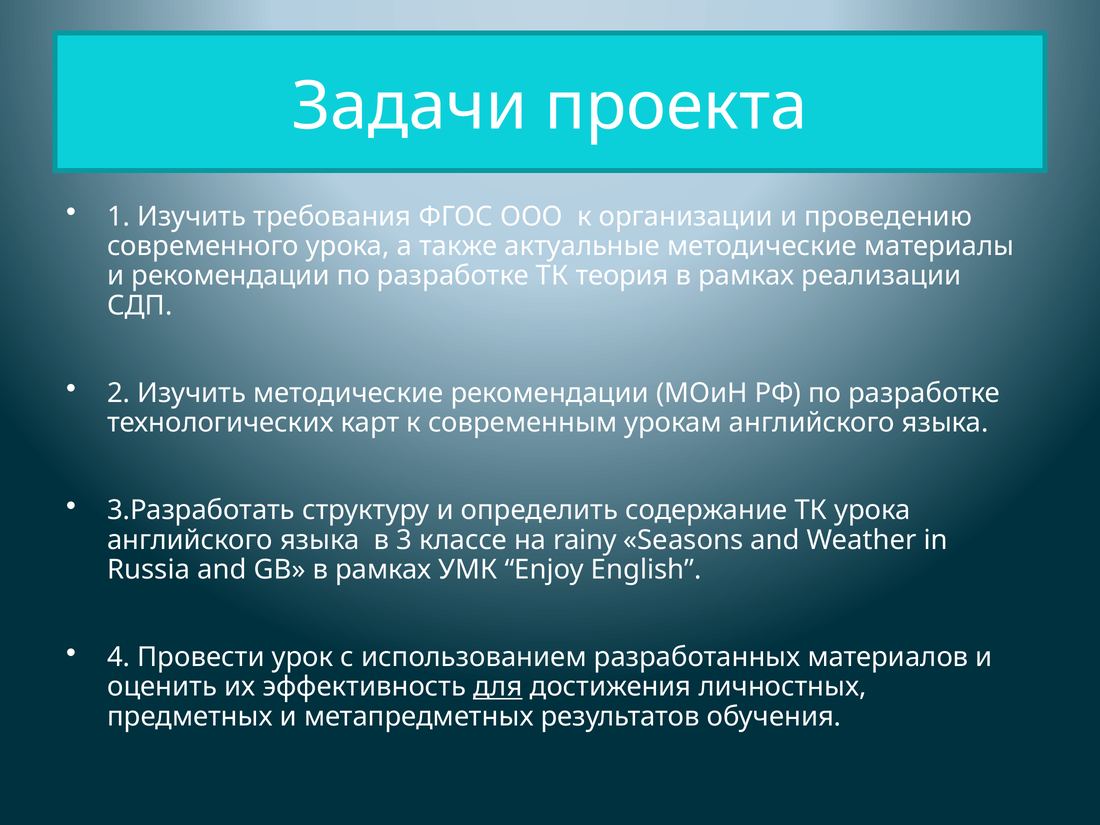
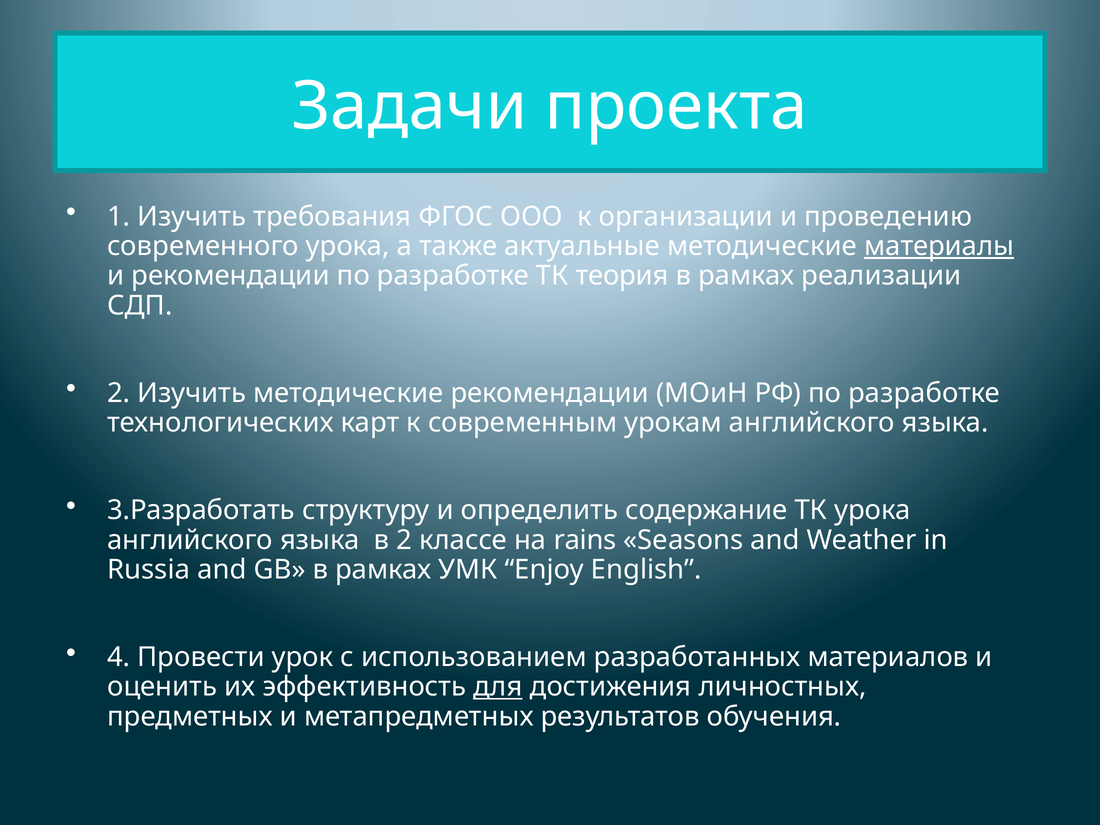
материалы underline: none -> present
в 3: 3 -> 2
rainy: rainy -> rains
